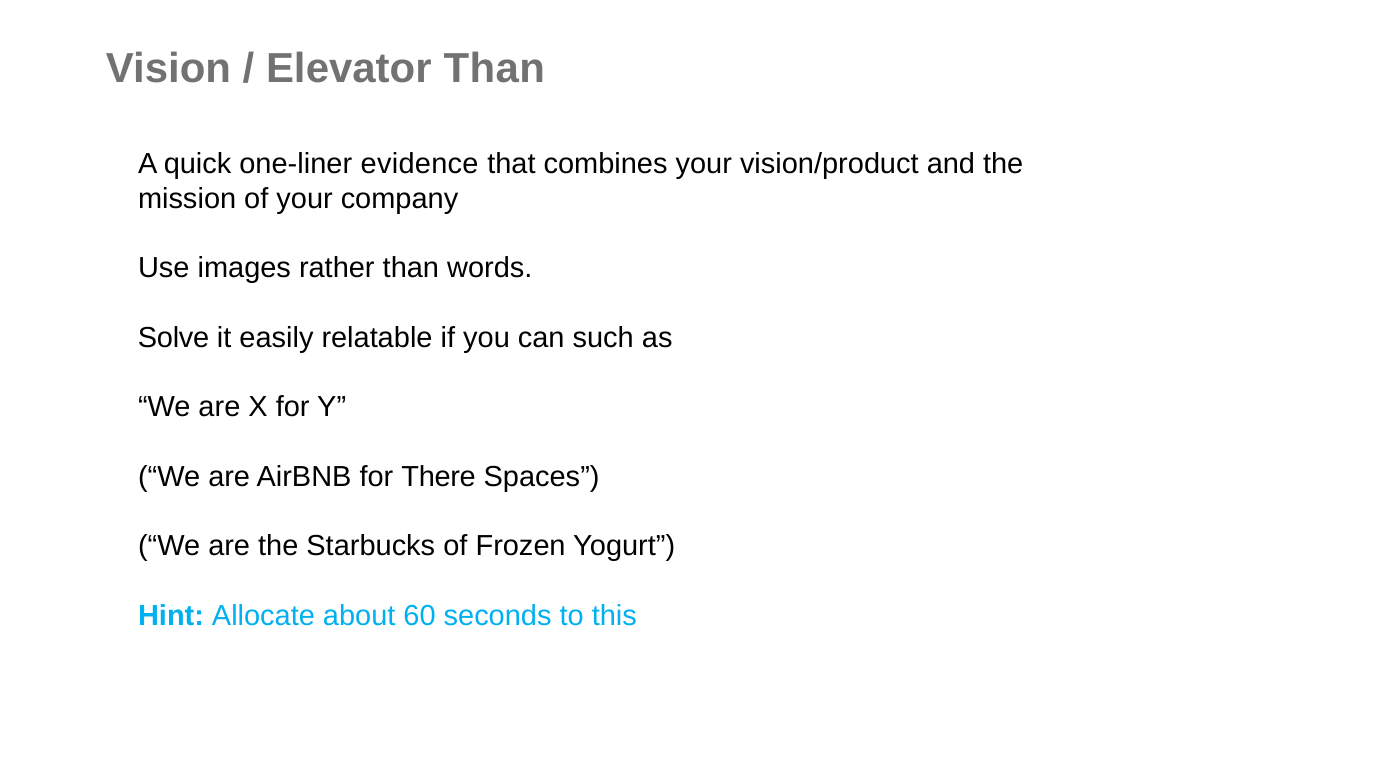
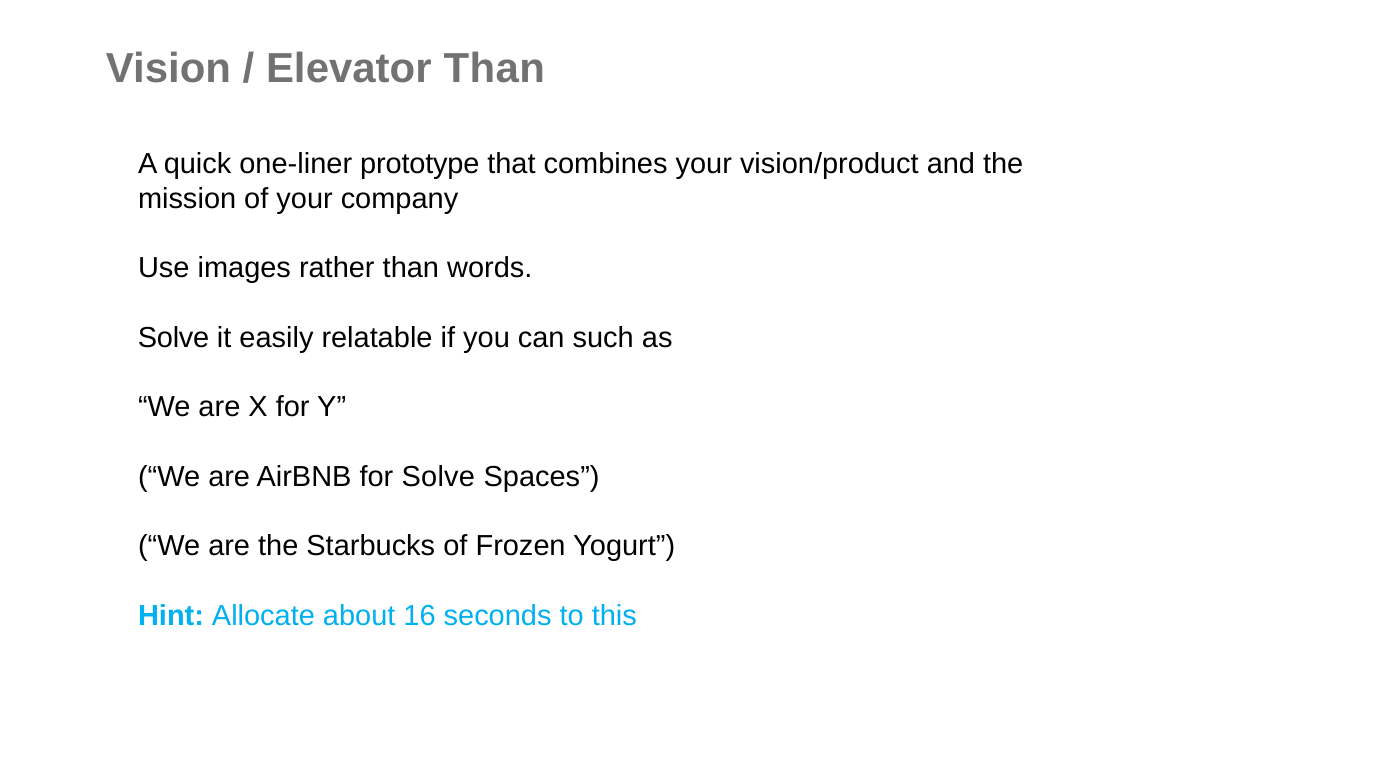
evidence: evidence -> prototype
for There: There -> Solve
60: 60 -> 16
